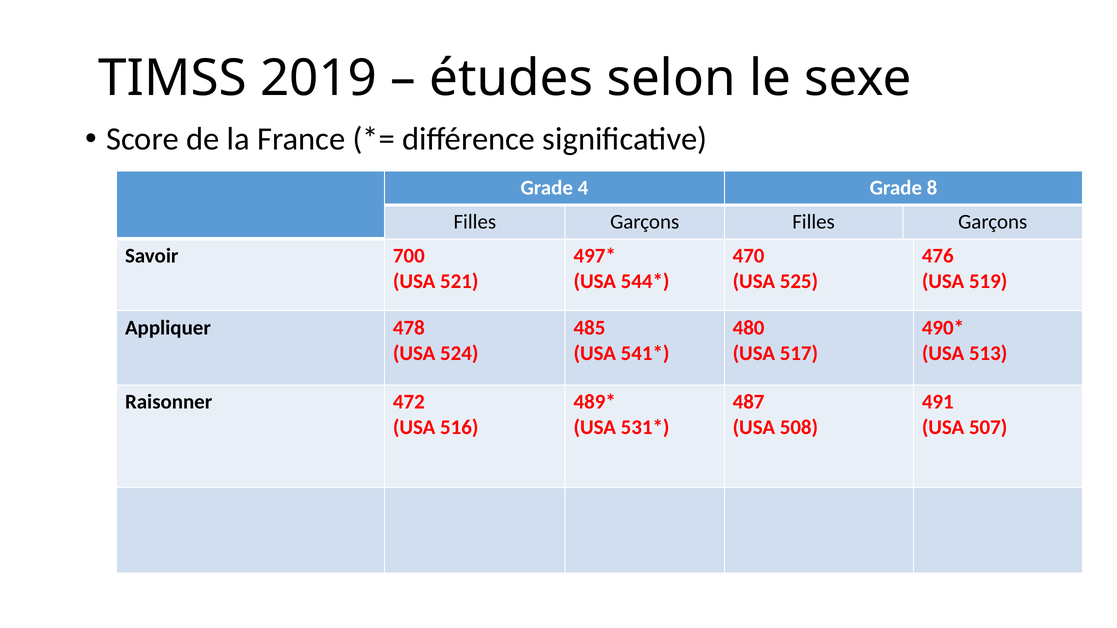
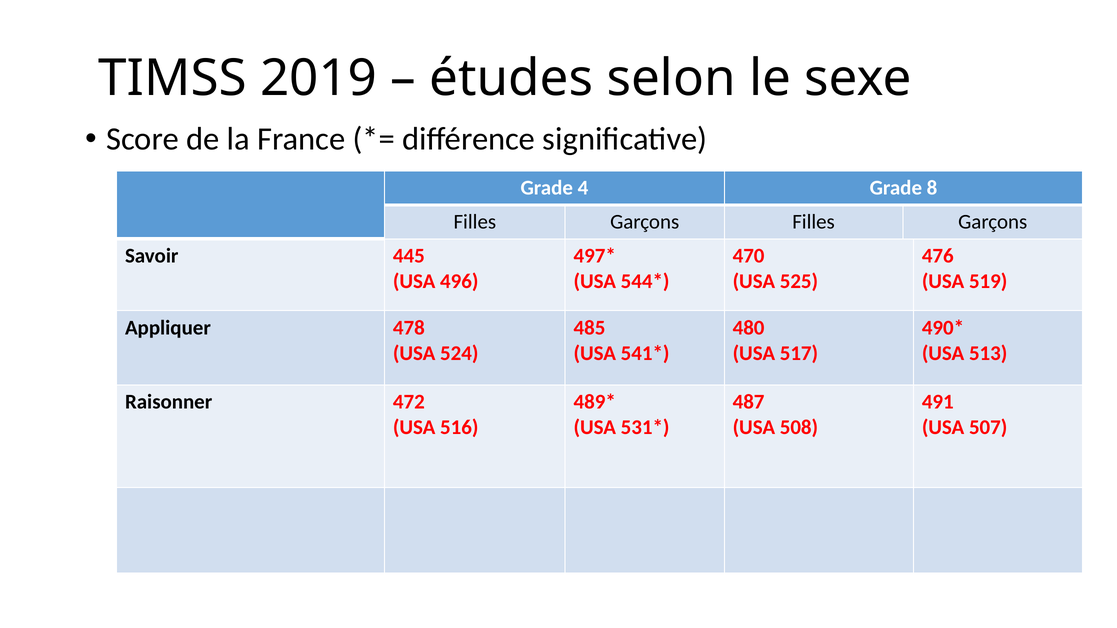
700: 700 -> 445
521: 521 -> 496
